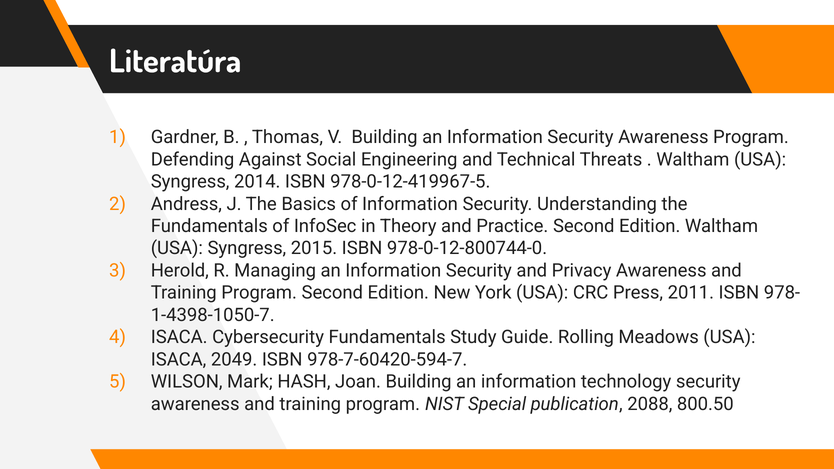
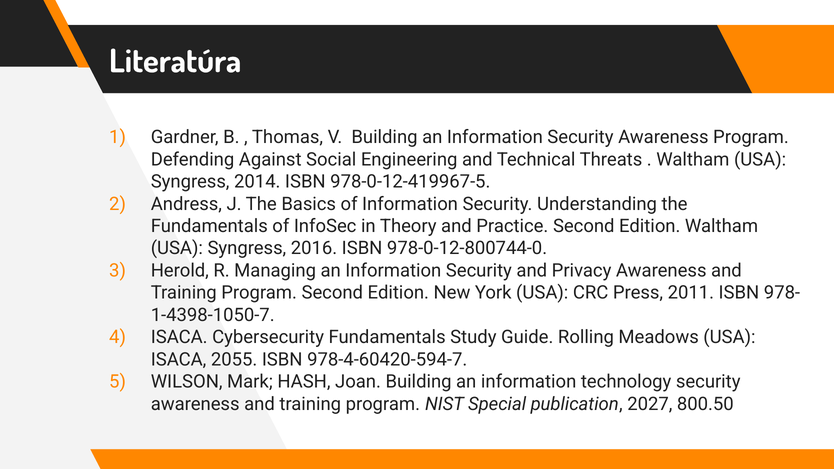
2015: 2015 -> 2016
2049: 2049 -> 2055
978-7-60420-594-7: 978-7-60420-594-7 -> 978-4-60420-594-7
2088: 2088 -> 2027
